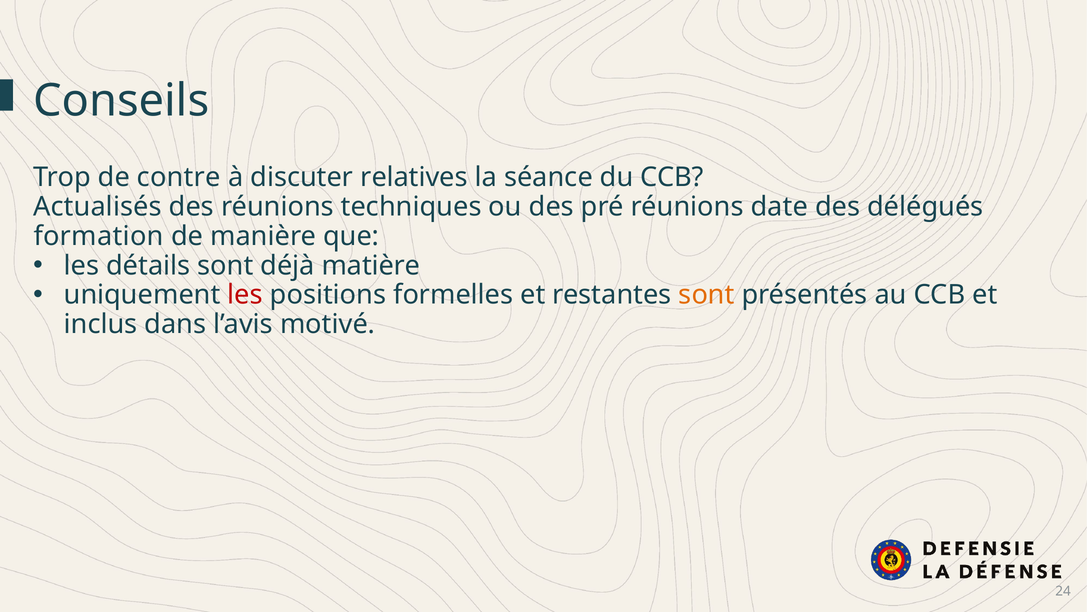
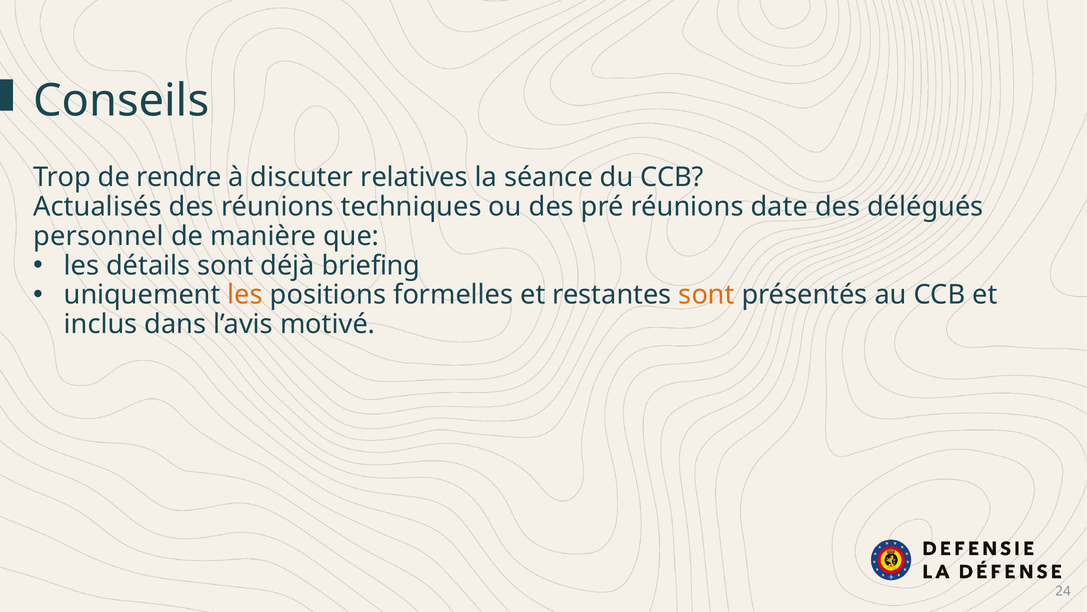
contre: contre -> rendre
formation: formation -> personnel
matière: matière -> briefing
les at (245, 295) colour: red -> orange
